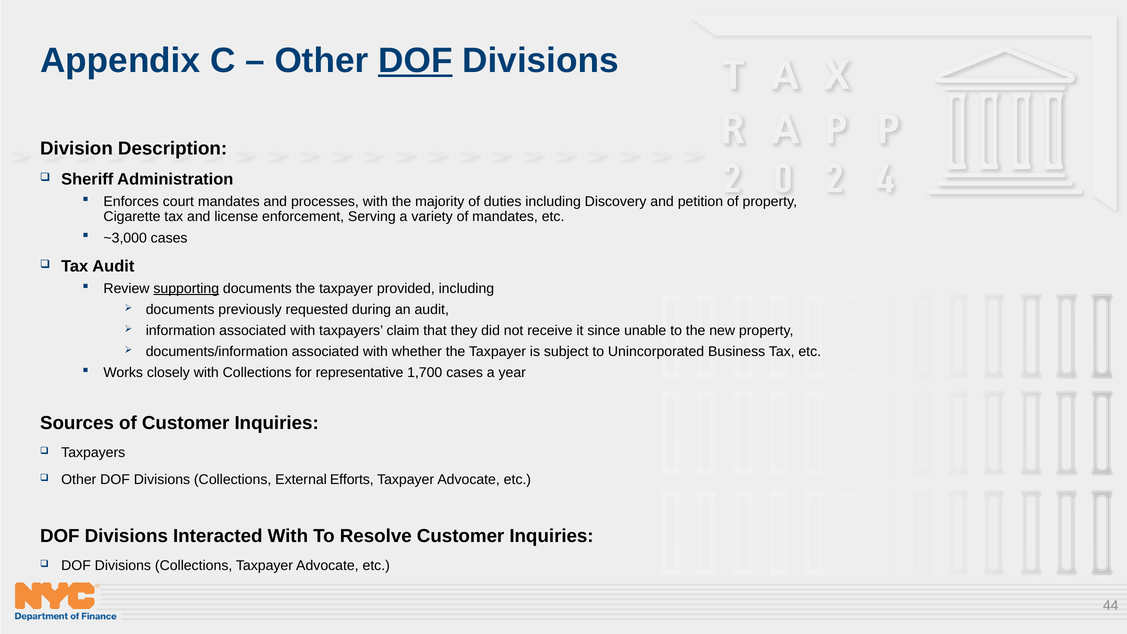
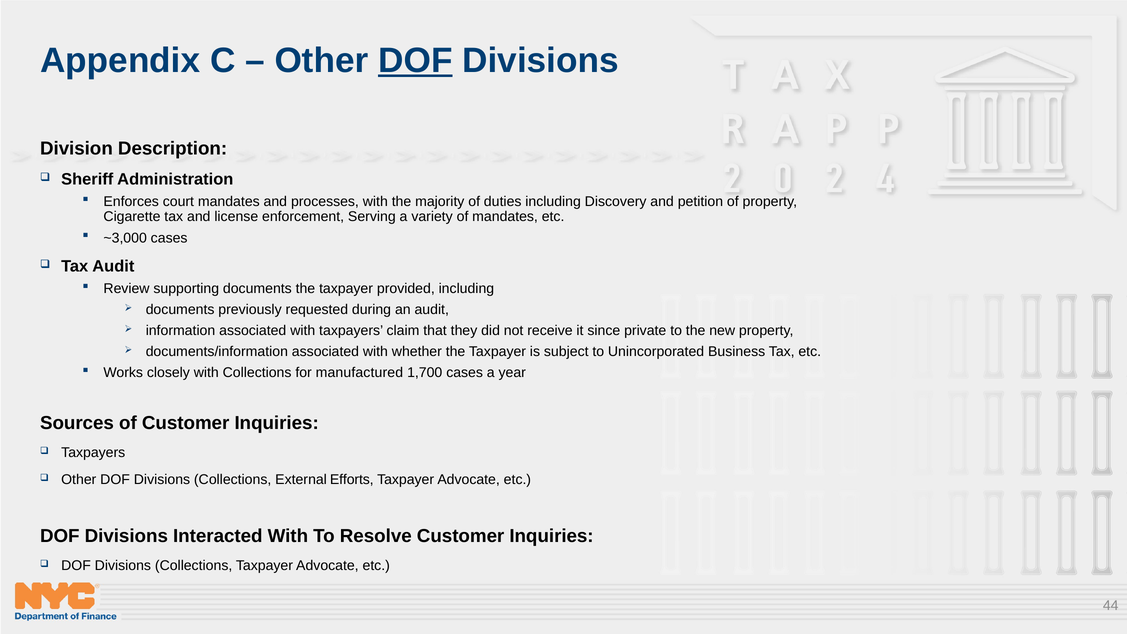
supporting underline: present -> none
unable: unable -> private
representative: representative -> manufactured
